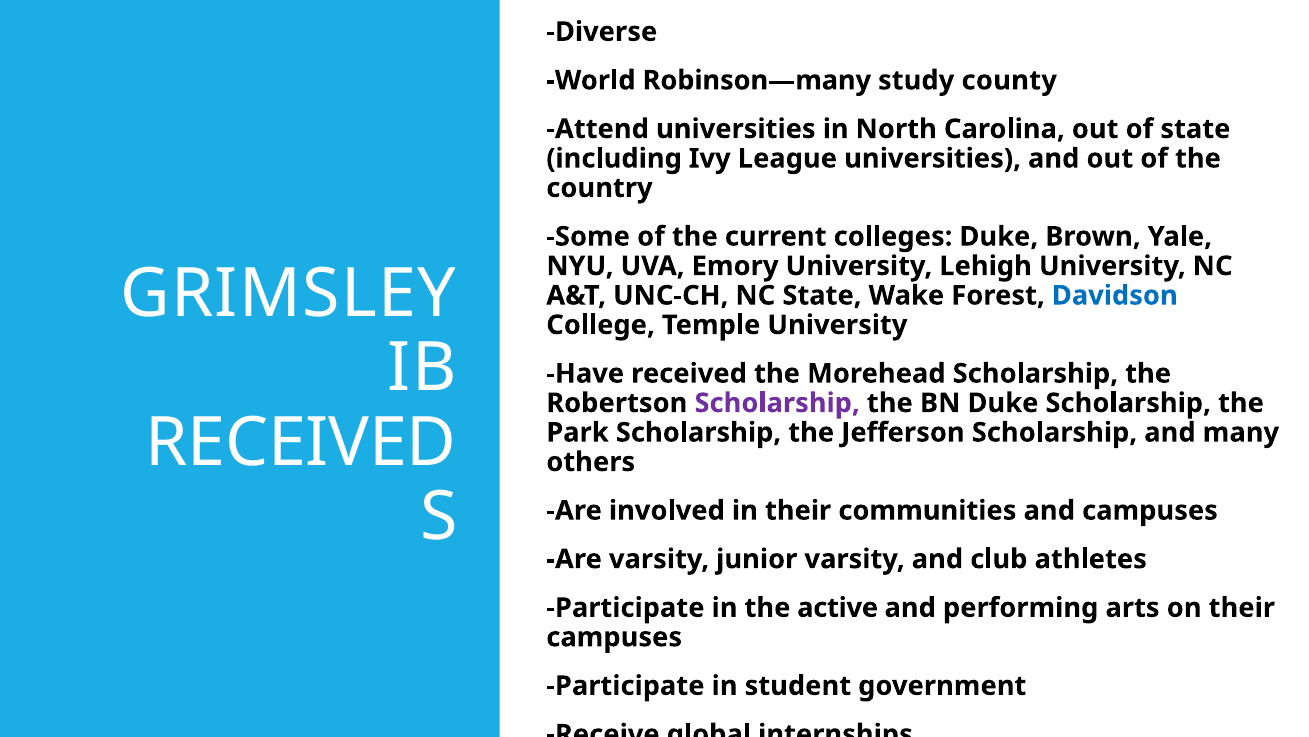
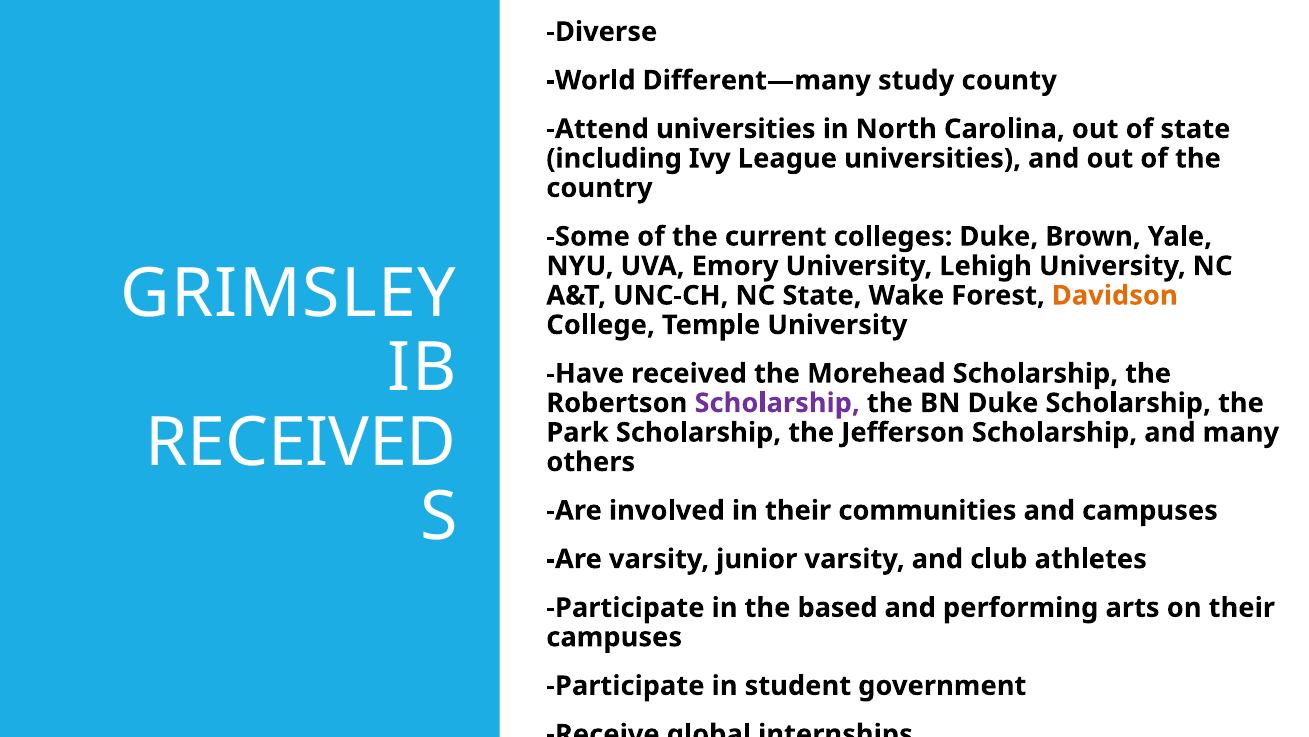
Robinson—many: Robinson—many -> Different—many
Davidson colour: blue -> orange
active: active -> based
